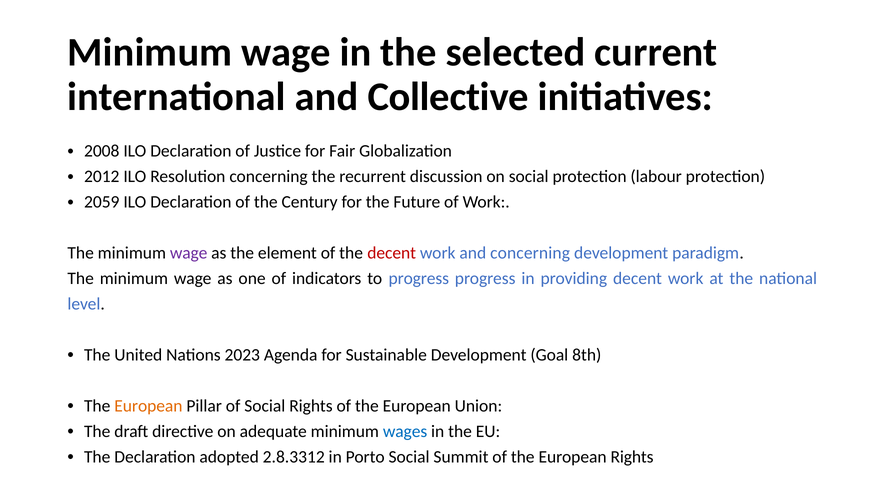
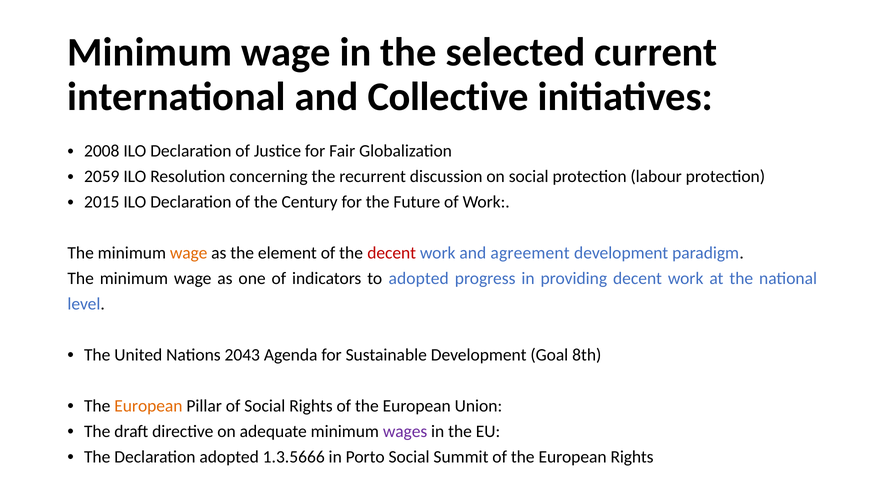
2012: 2012 -> 2059
2059: 2059 -> 2015
wage at (189, 253) colour: purple -> orange
and concerning: concerning -> agreement
to progress: progress -> adopted
2023: 2023 -> 2043
wages colour: blue -> purple
2.8.3312: 2.8.3312 -> 1.3.5666
